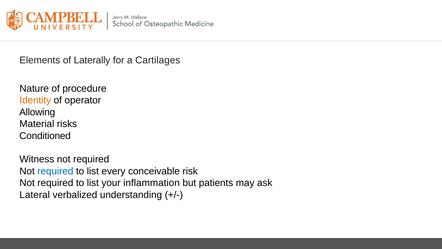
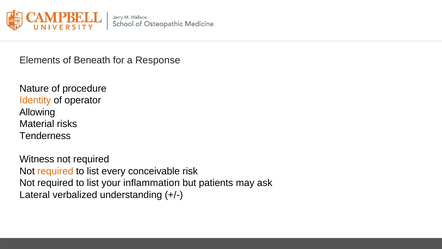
Laterally: Laterally -> Beneath
Cartilages: Cartilages -> Response
Conditioned: Conditioned -> Tenderness
required at (55, 171) colour: blue -> orange
